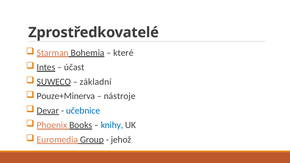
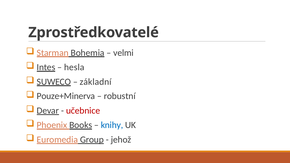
které: které -> velmi
účast: účast -> hesla
nástroje: nástroje -> robustní
učebnice colour: blue -> red
